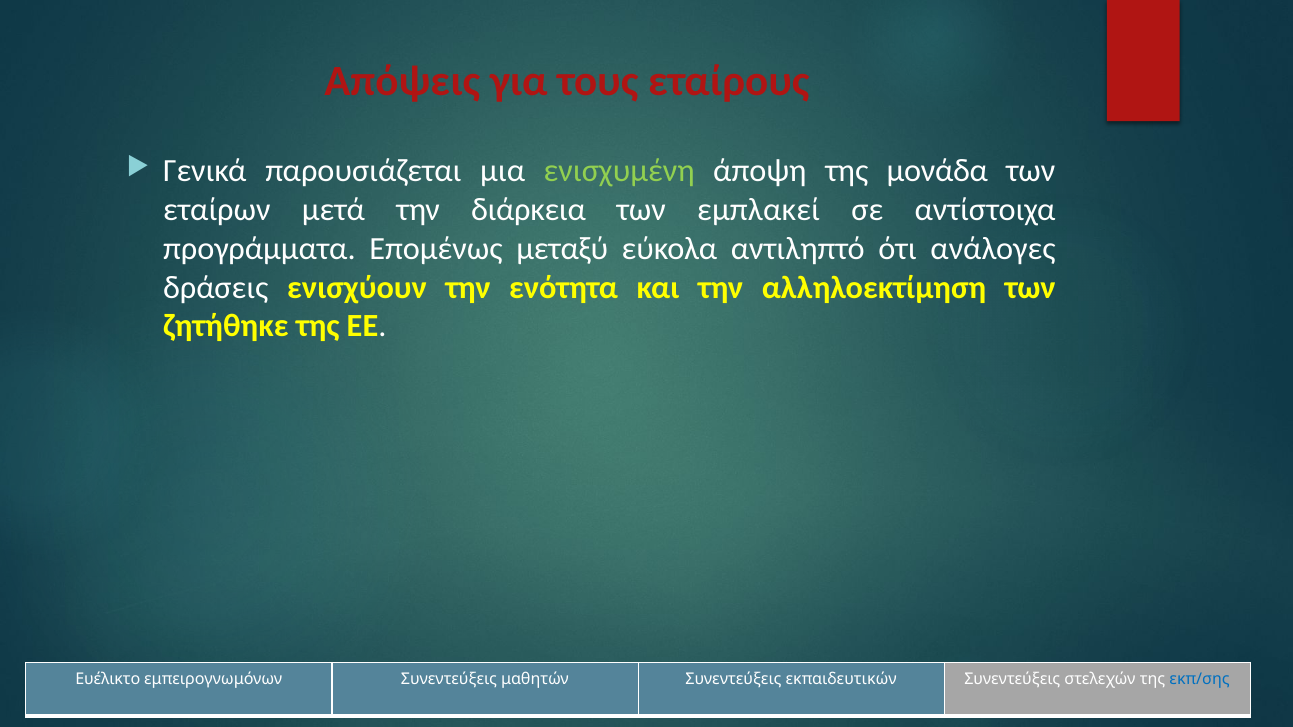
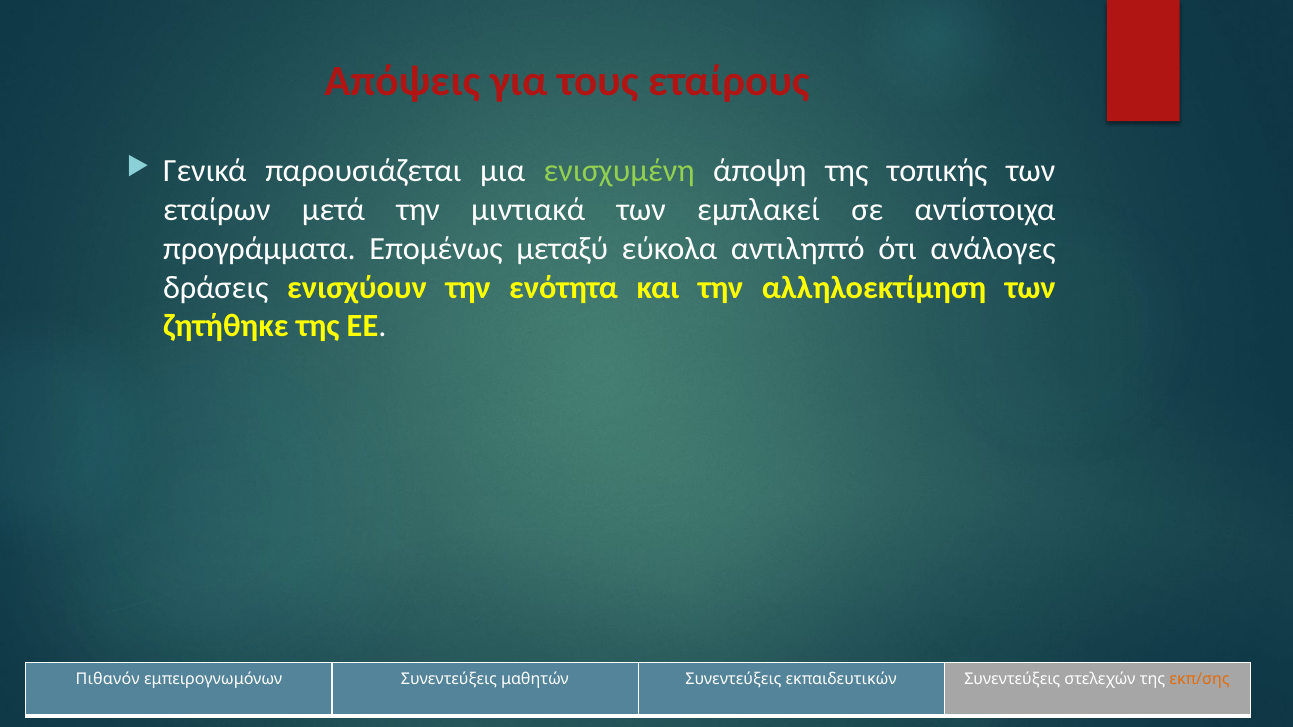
μονάδα: μονάδα -> τοπικής
διάρκεια: διάρκεια -> μιντιακά
Ευέλικτο: Ευέλικτο -> Πιθανόν
εκπ/σης colour: blue -> orange
